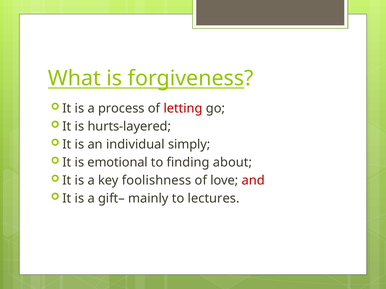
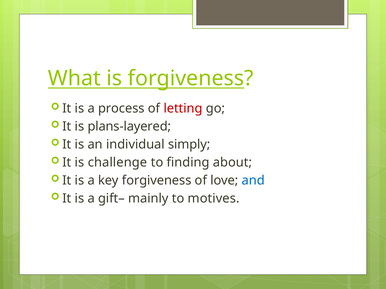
hurts-layered: hurts-layered -> plans-layered
emotional: emotional -> challenge
key foolishness: foolishness -> forgiveness
and colour: red -> blue
lectures: lectures -> motives
